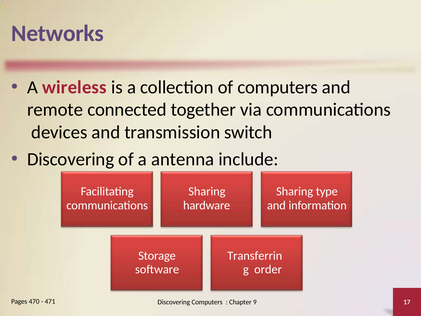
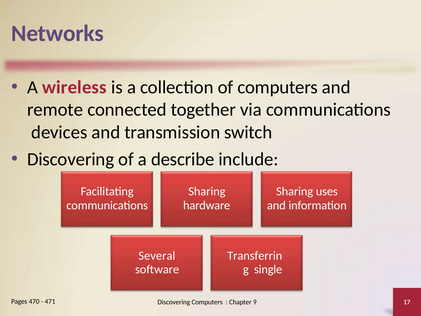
antenna: antenna -> describe
type: type -> uses
Storage: Storage -> Several
order: order -> single
